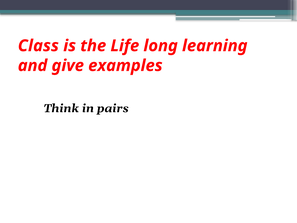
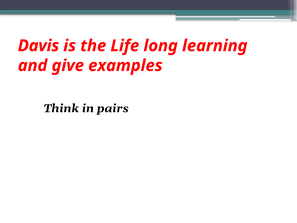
Class: Class -> Davis
